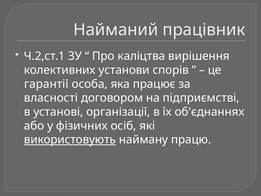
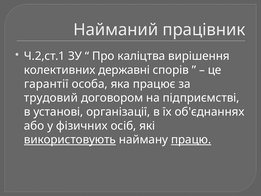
установи: установи -> державні
власності: власності -> трудовий
працю underline: none -> present
